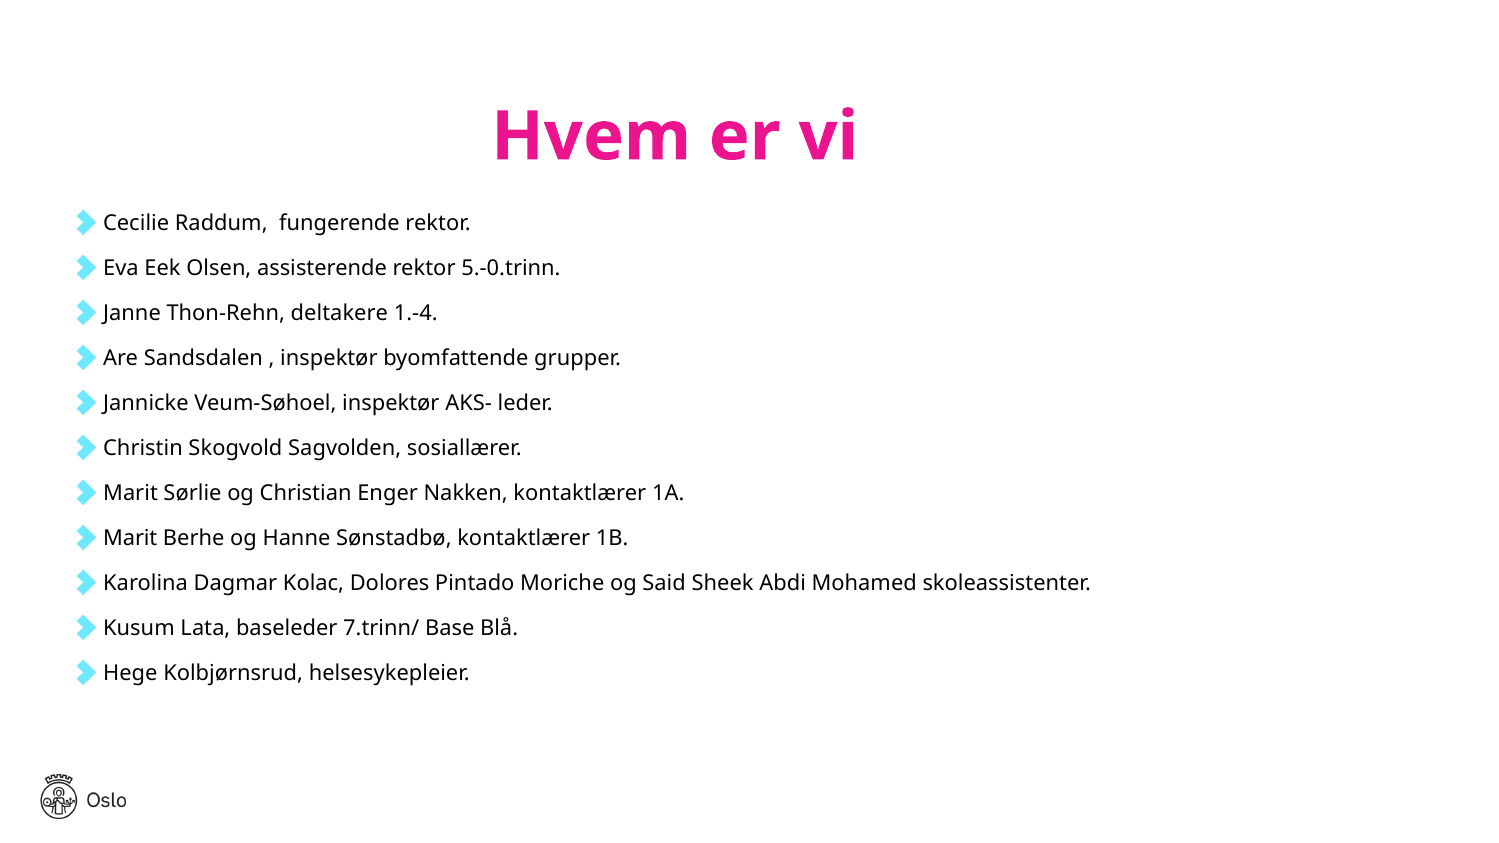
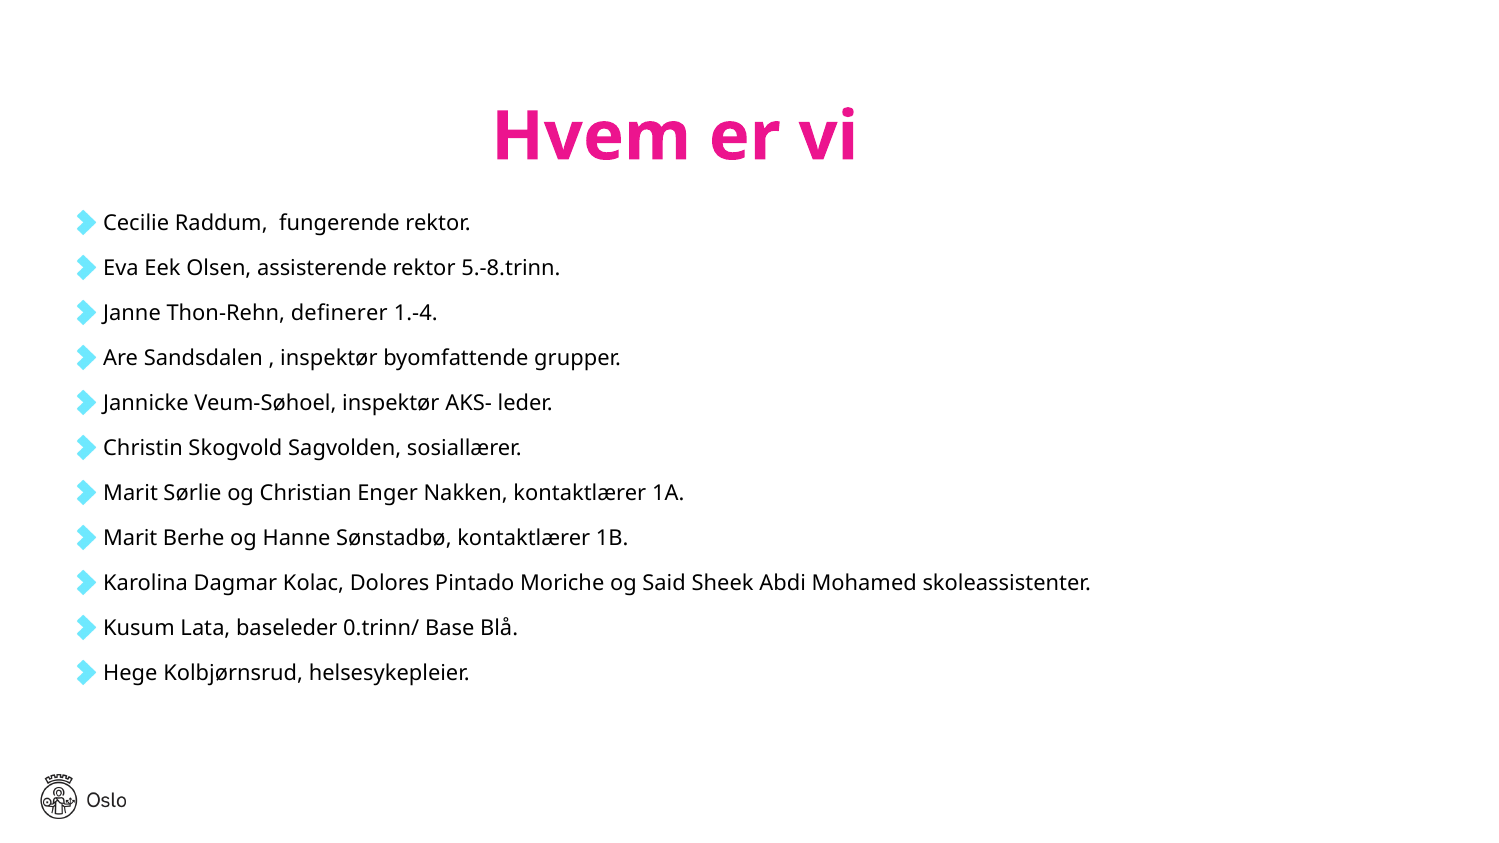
5.-0.trinn: 5.-0.trinn -> 5.-8.trinn
deltakere: deltakere -> definerer
7.trinn/: 7.trinn/ -> 0.trinn/
